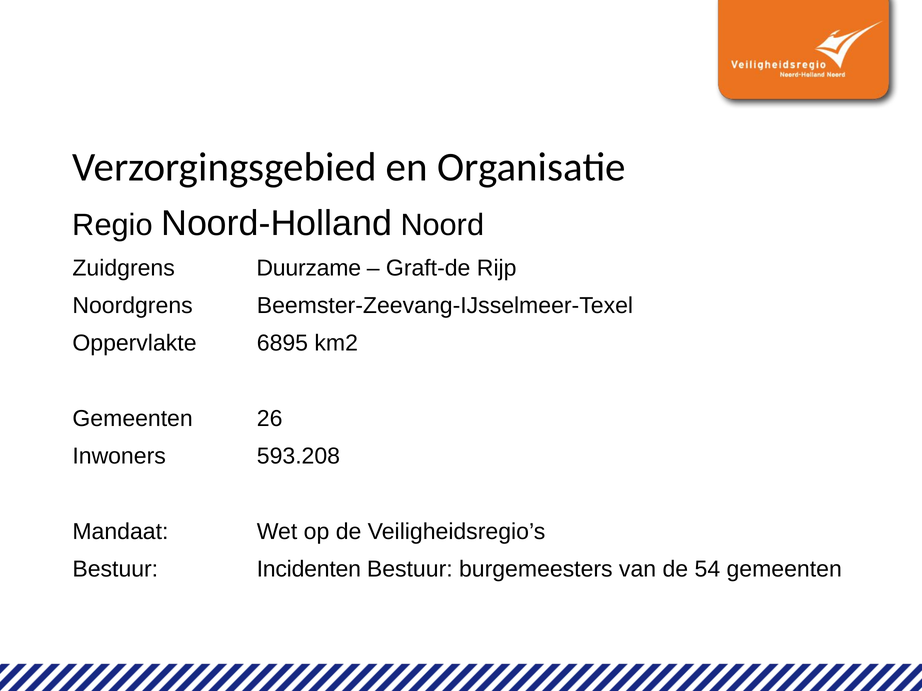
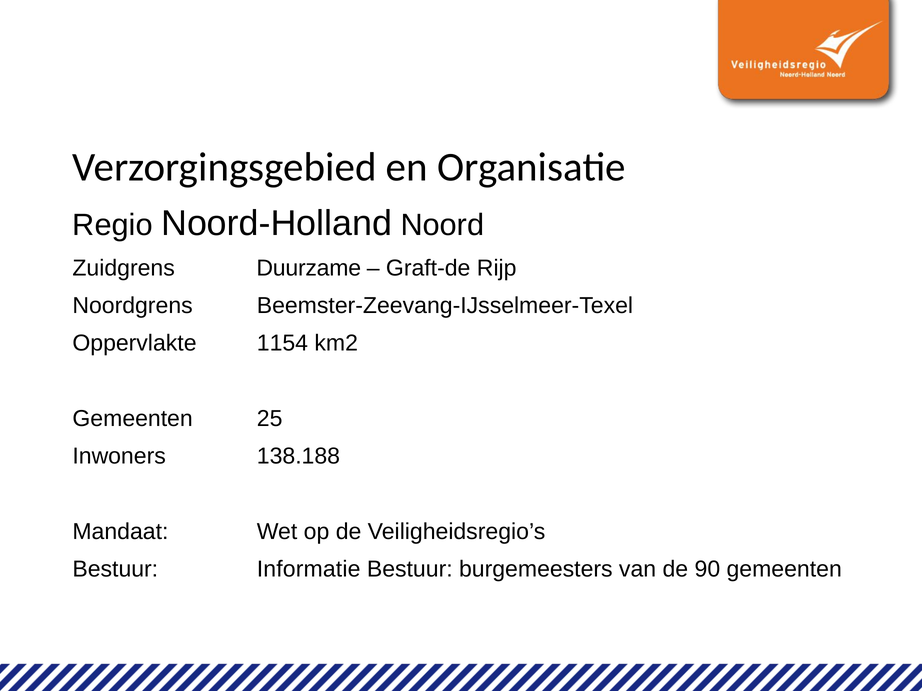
6895: 6895 -> 1154
26: 26 -> 25
593.208: 593.208 -> 138.188
Incidenten: Incidenten -> Informatie
54: 54 -> 90
